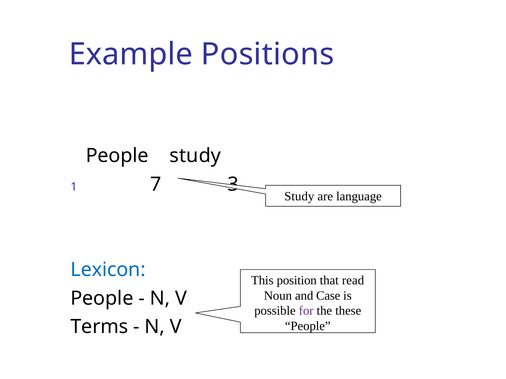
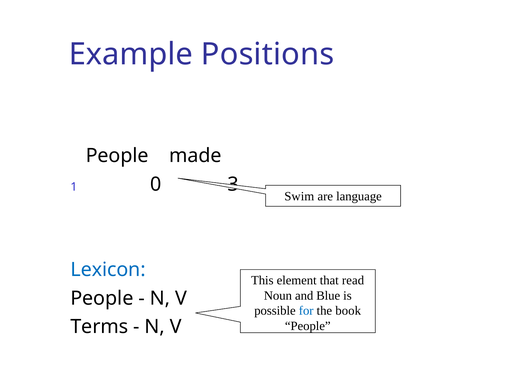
People study: study -> made
7: 7 -> 0
Study at (299, 196): Study -> Swim
position: position -> element
Case: Case -> Blue
for colour: purple -> blue
these: these -> book
